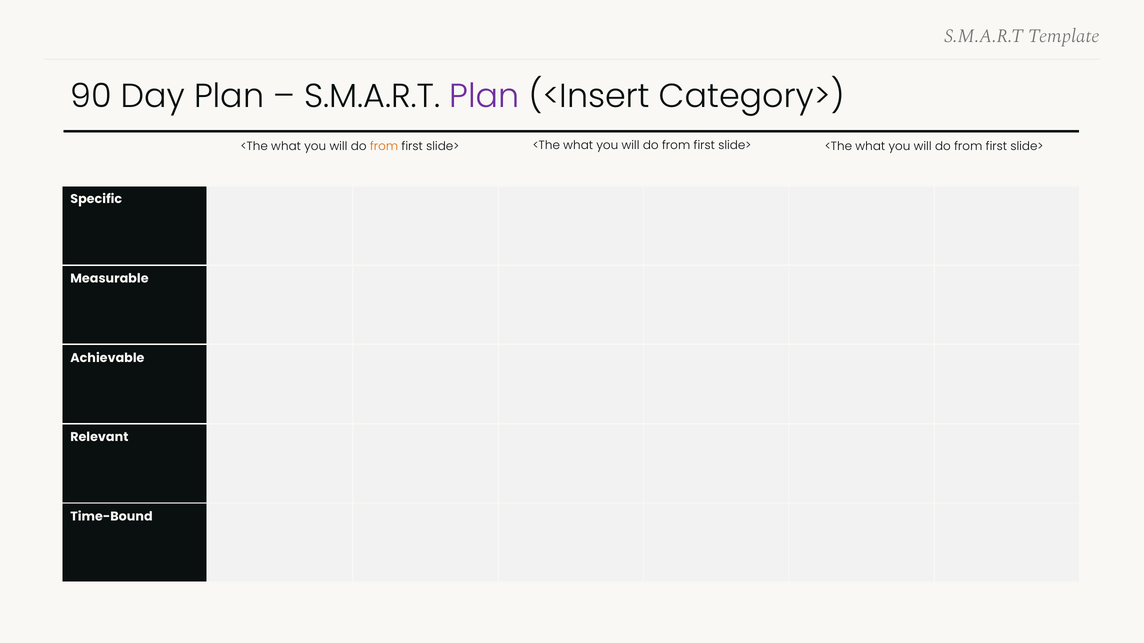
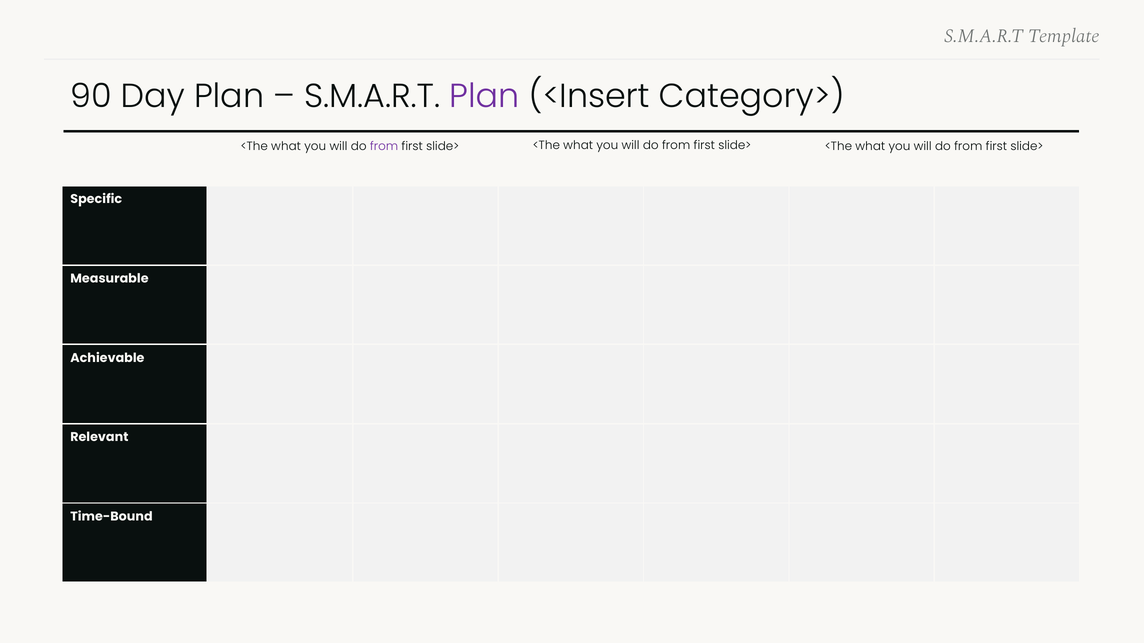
from at (384, 147) colour: orange -> purple
